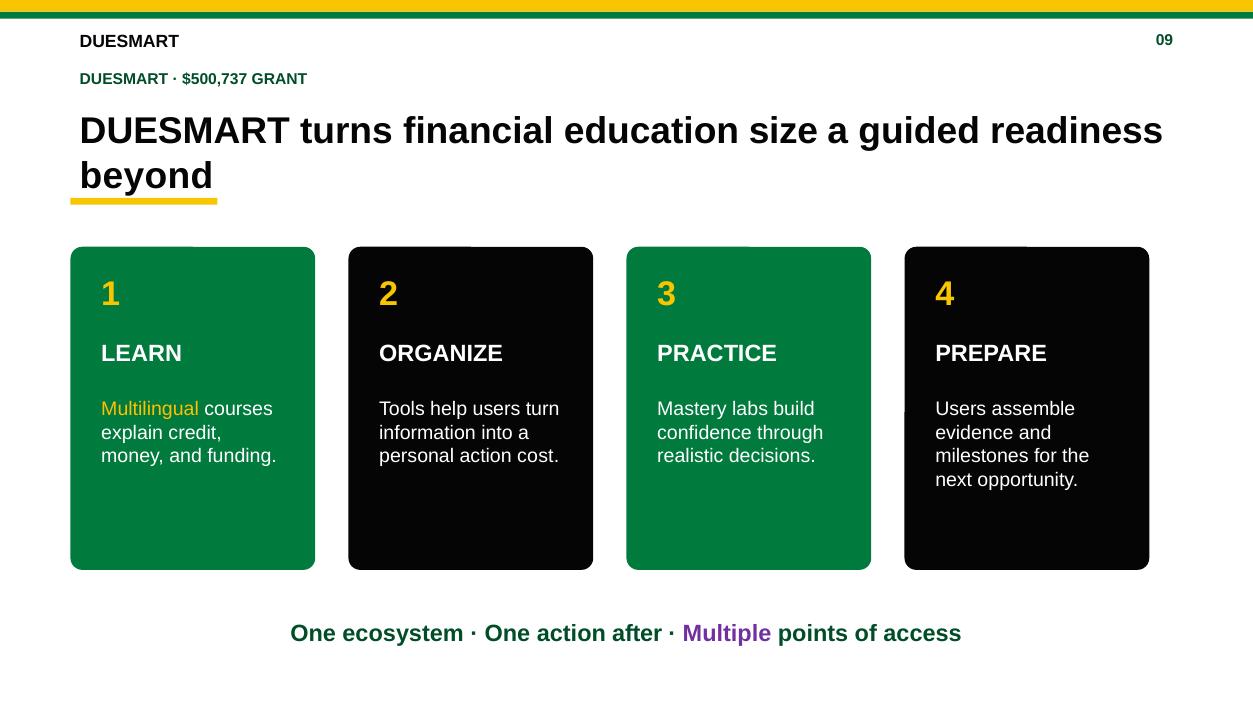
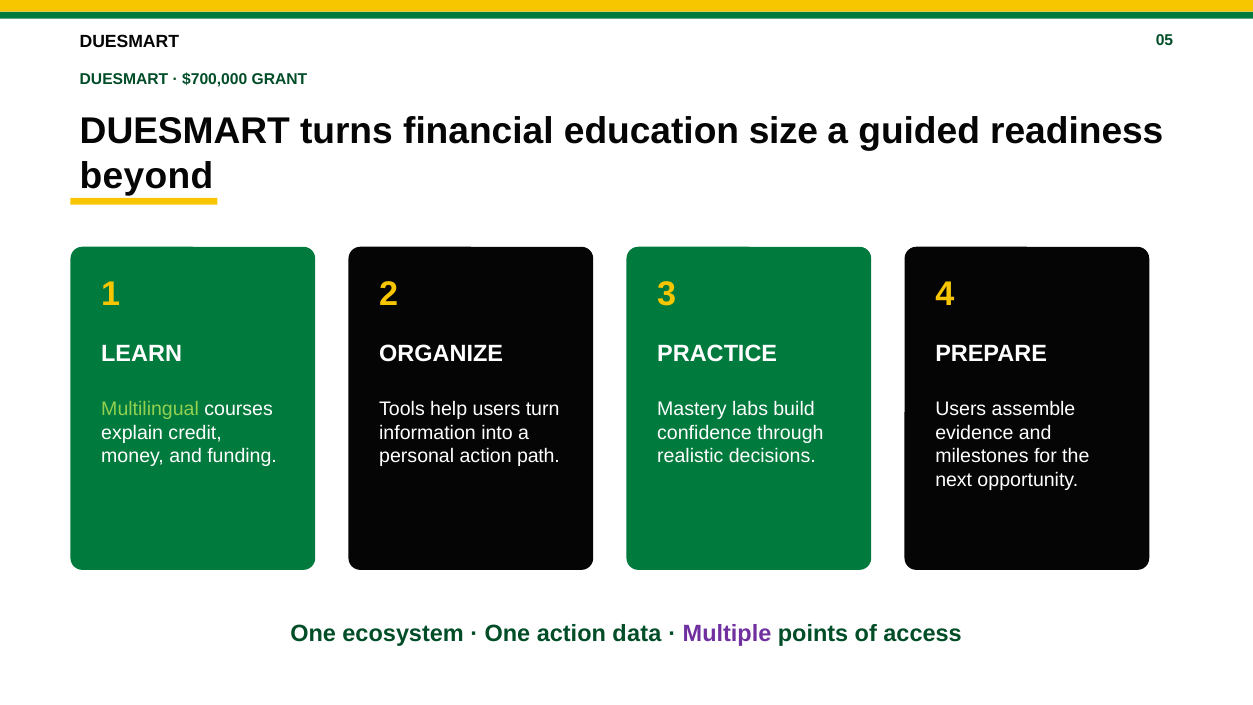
09: 09 -> 05
$500,737: $500,737 -> $700,000
Multilingual colour: yellow -> light green
cost: cost -> path
after: after -> data
